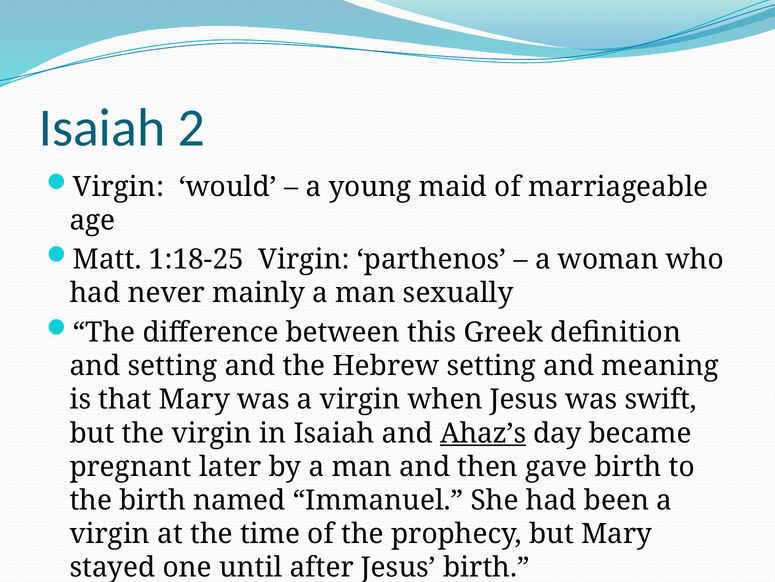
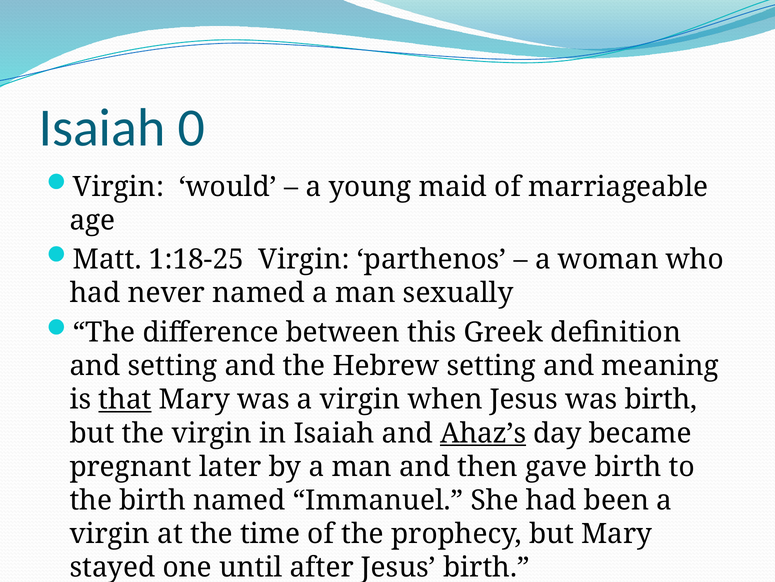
2: 2 -> 0
never mainly: mainly -> named
that underline: none -> present
was swift: swift -> birth
